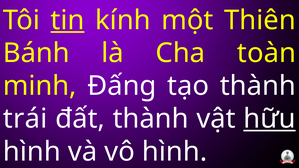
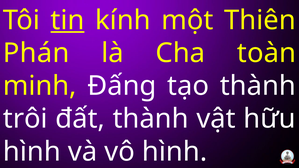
Bánh: Bánh -> Phán
trái: trái -> trôi
hữu underline: present -> none
